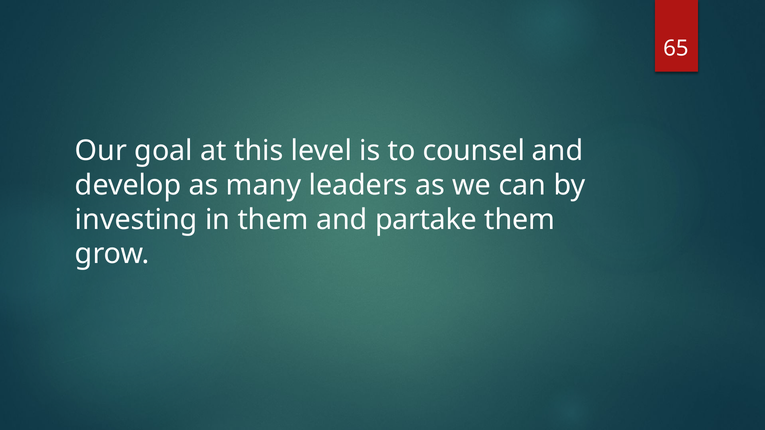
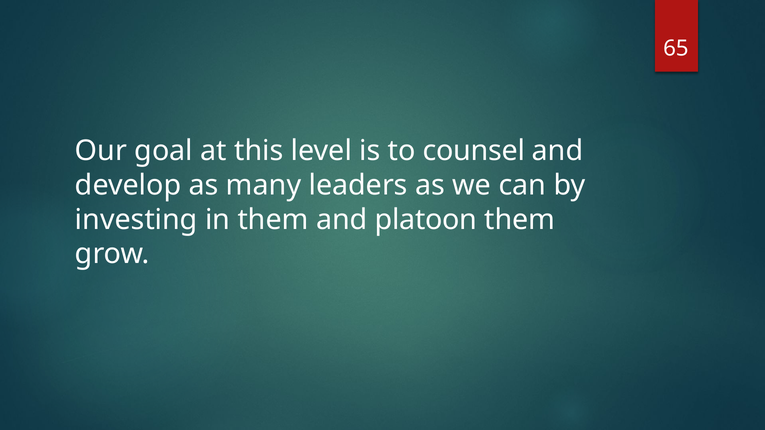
partake: partake -> platoon
